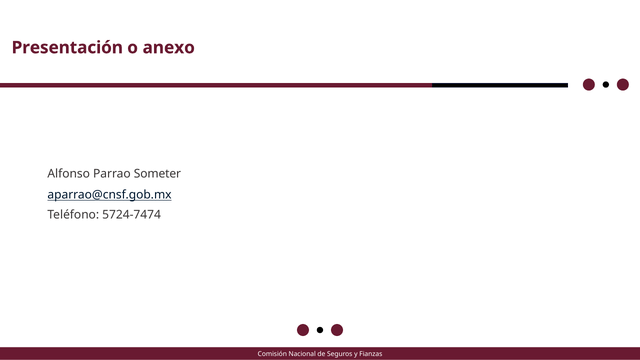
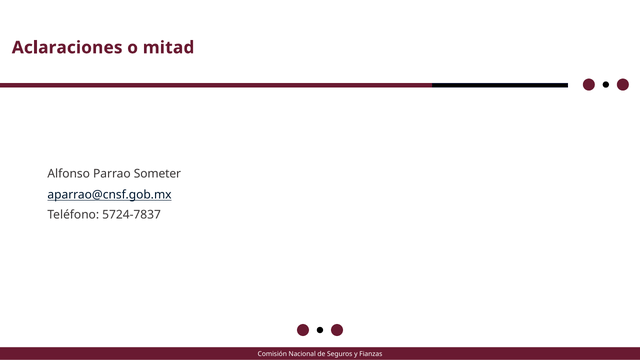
Presentación: Presentación -> Aclaraciones
anexo: anexo -> mitad
5724-7474: 5724-7474 -> 5724-7837
